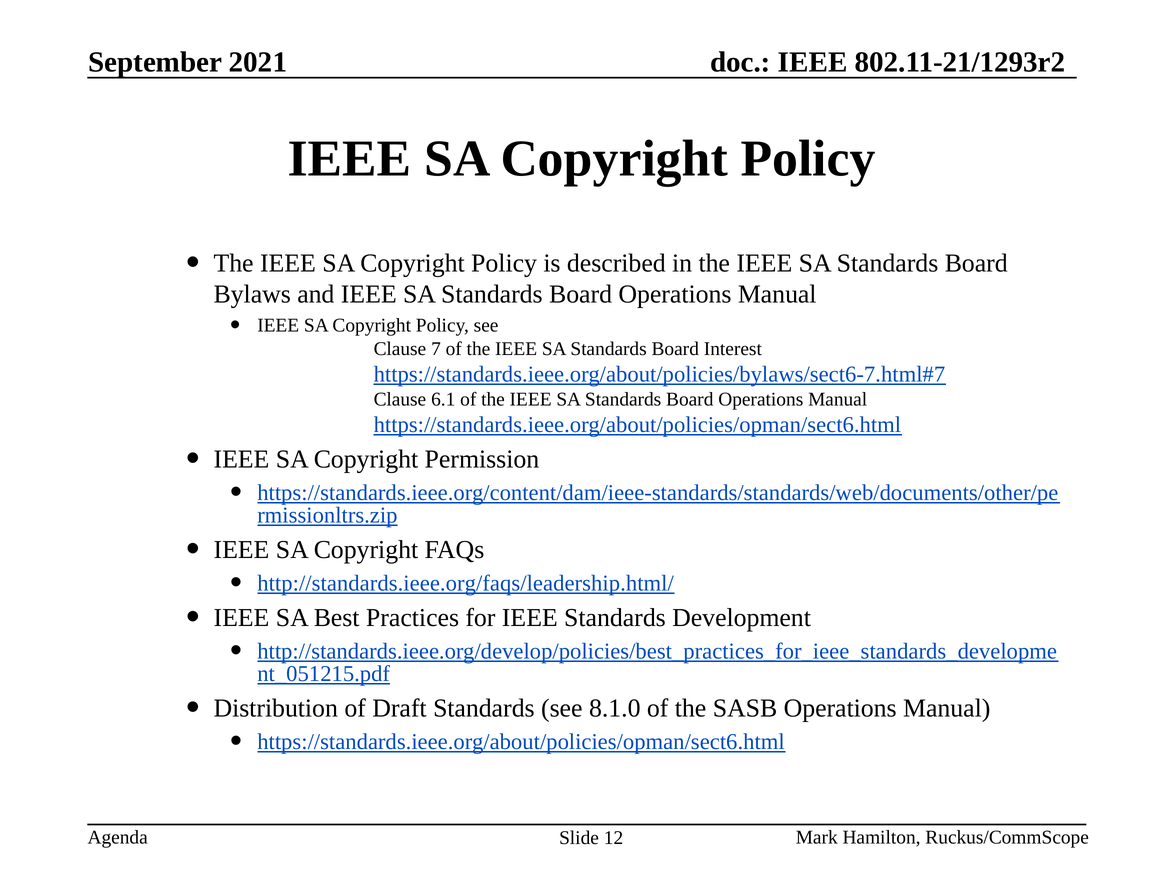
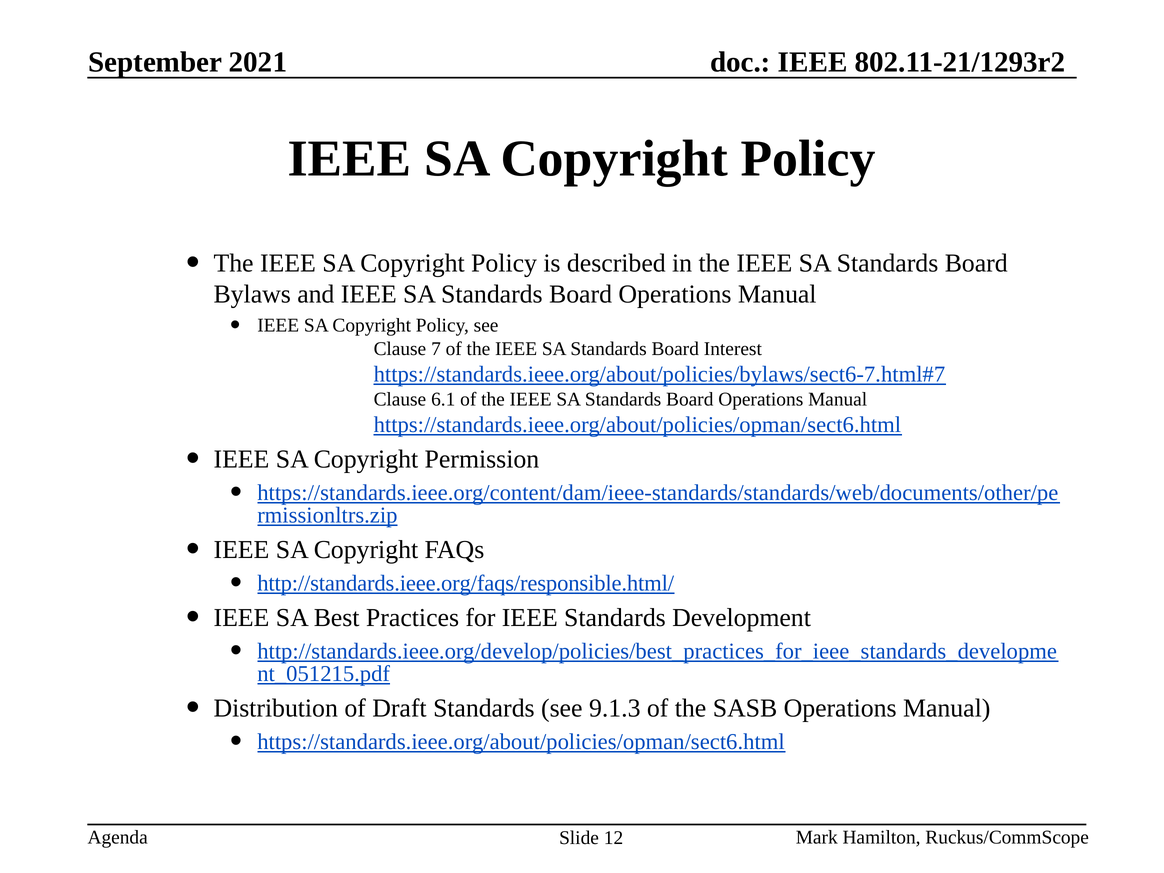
http://standards.ieee.org/faqs/leadership.html/: http://standards.ieee.org/faqs/leadership.html/ -> http://standards.ieee.org/faqs/responsible.html/
8.1.0: 8.1.0 -> 9.1.3
